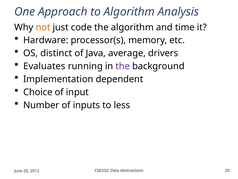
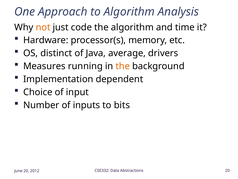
Evaluates: Evaluates -> Measures
the at (123, 66) colour: purple -> orange
less: less -> bits
